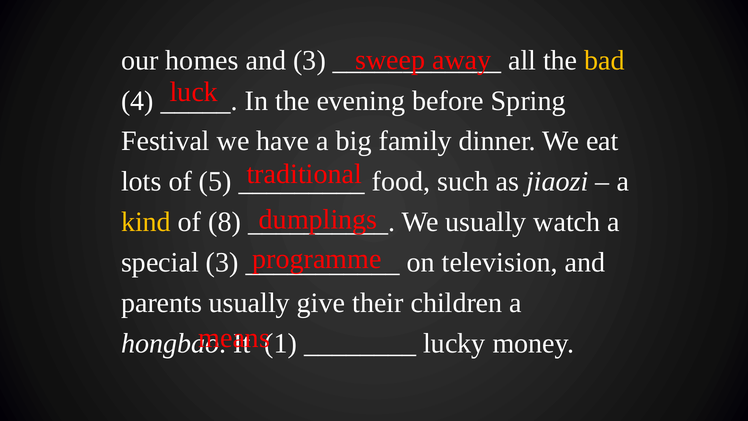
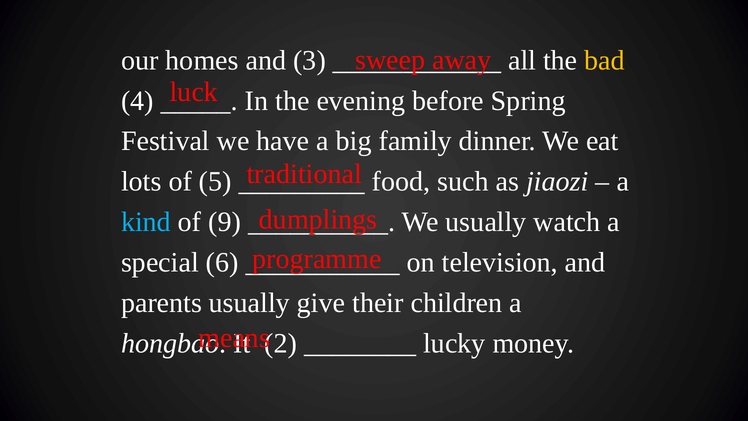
kind colour: yellow -> light blue
8: 8 -> 9
special 3: 3 -> 6
1: 1 -> 2
